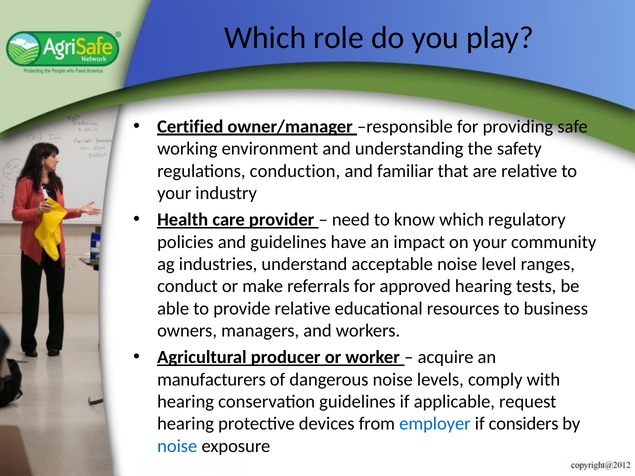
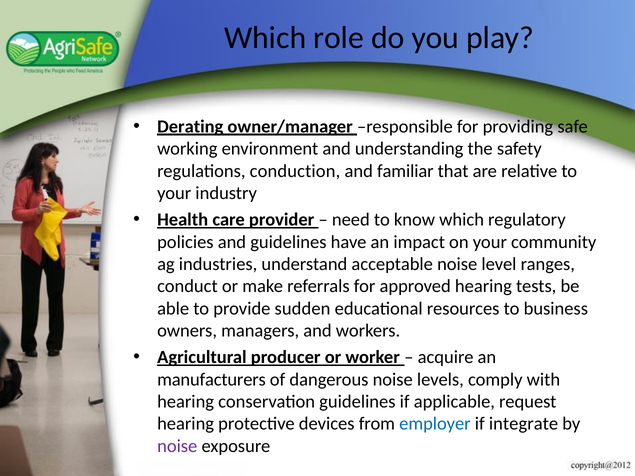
Certified: Certified -> Derating
provide relative: relative -> sudden
considers: considers -> integrate
noise at (177, 446) colour: blue -> purple
